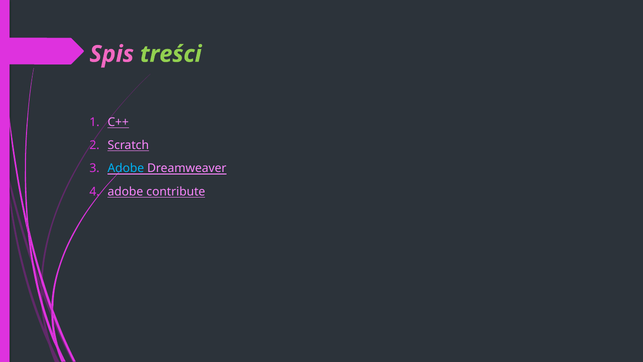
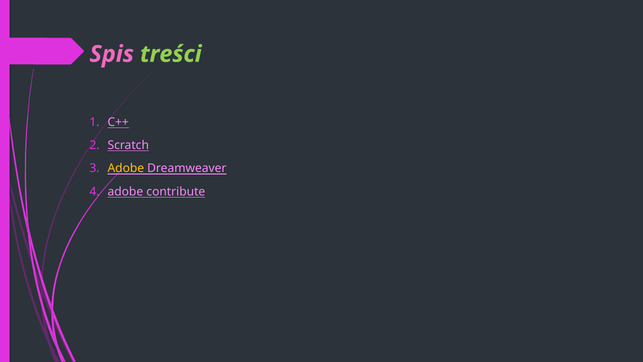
Adobe at (126, 168) colour: light blue -> yellow
